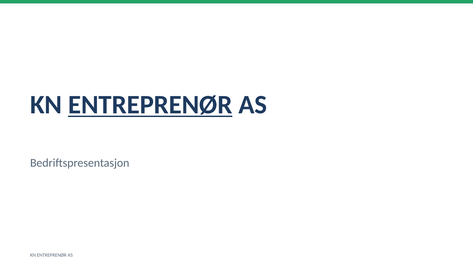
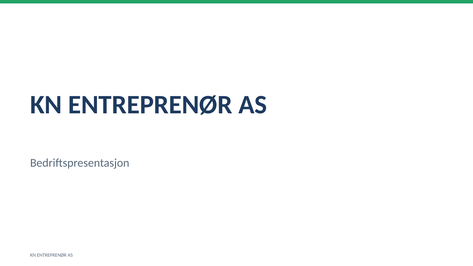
ENTREPRENØR at (150, 105) underline: present -> none
